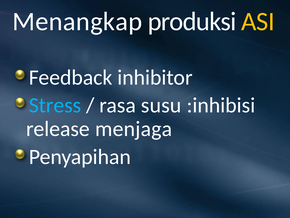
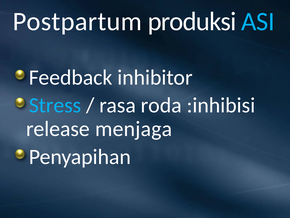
Menangkap: Menangkap -> Postpartum
ASI colour: yellow -> light blue
susu: susu -> roda
